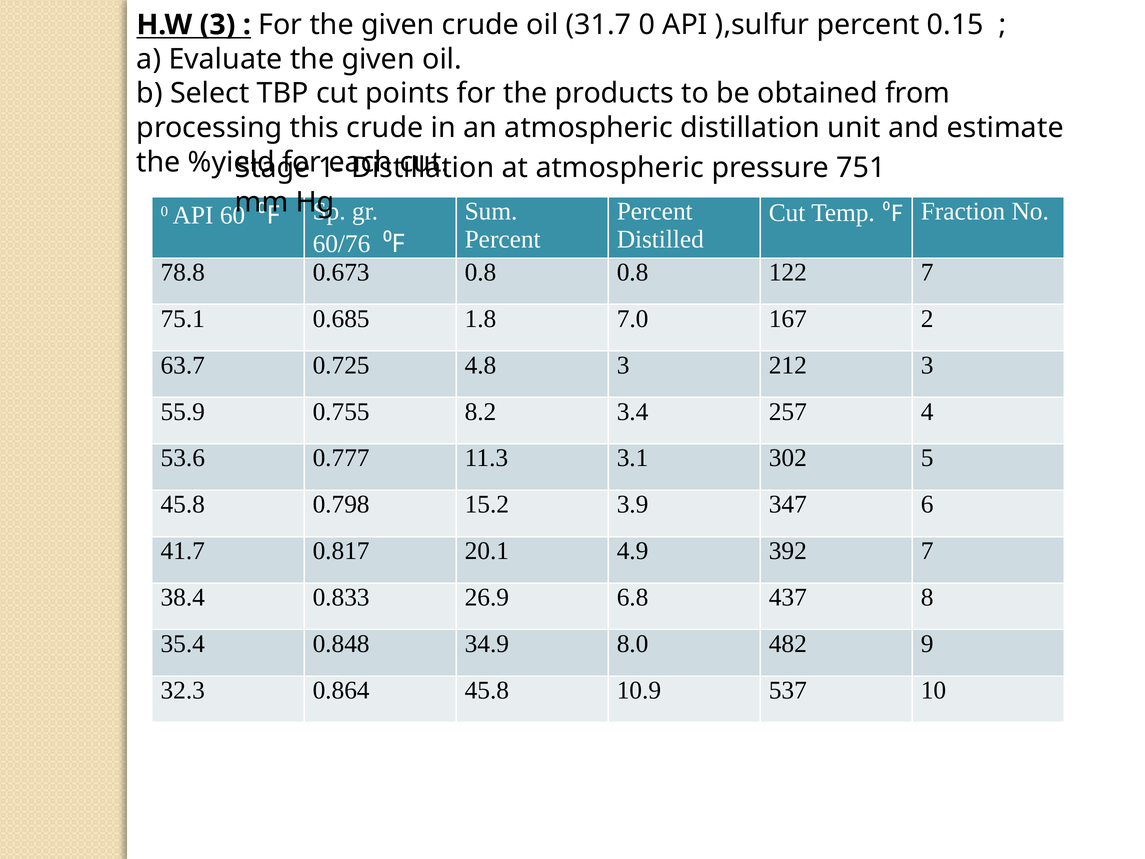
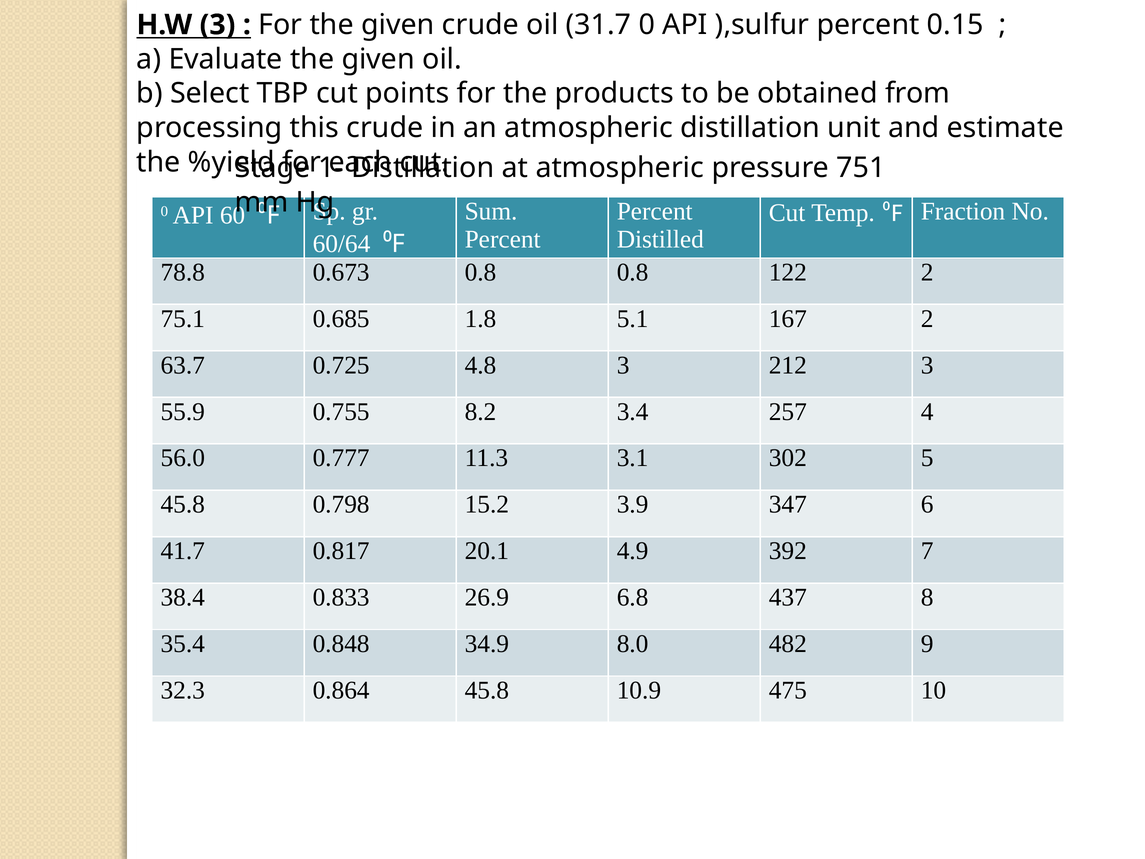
60/76: 60/76 -> 60/64
122 7: 7 -> 2
7.0: 7.0 -> 5.1
53.6: 53.6 -> 56.0
537: 537 -> 475
